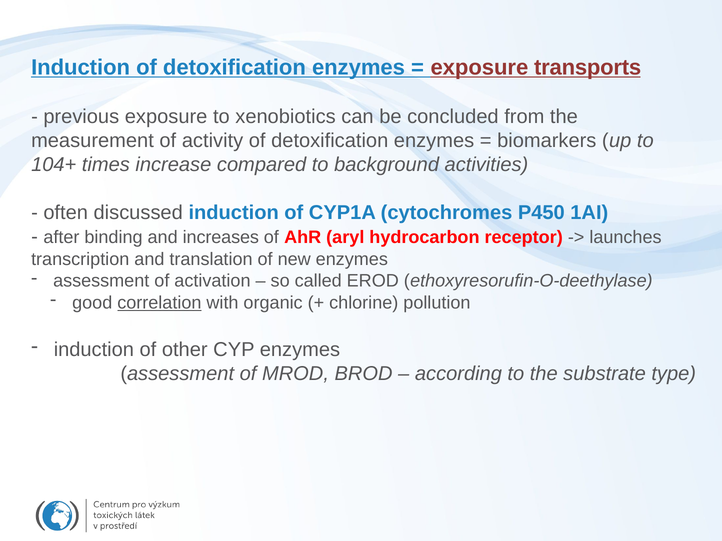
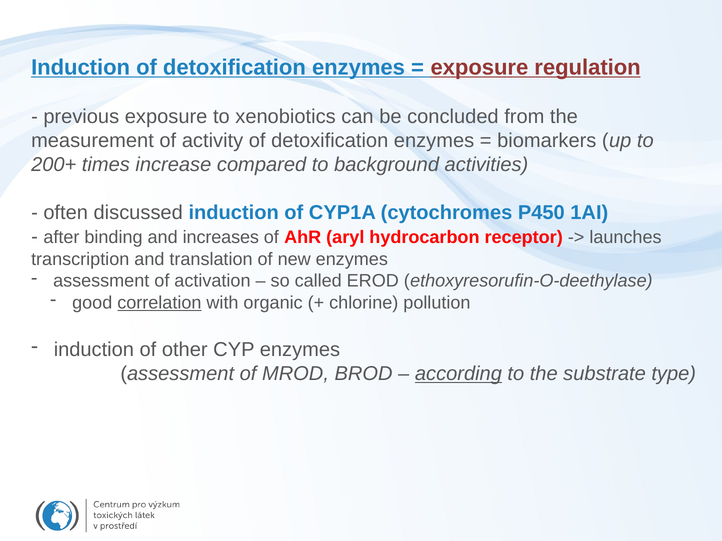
transports: transports -> regulation
104+: 104+ -> 200+
according underline: none -> present
